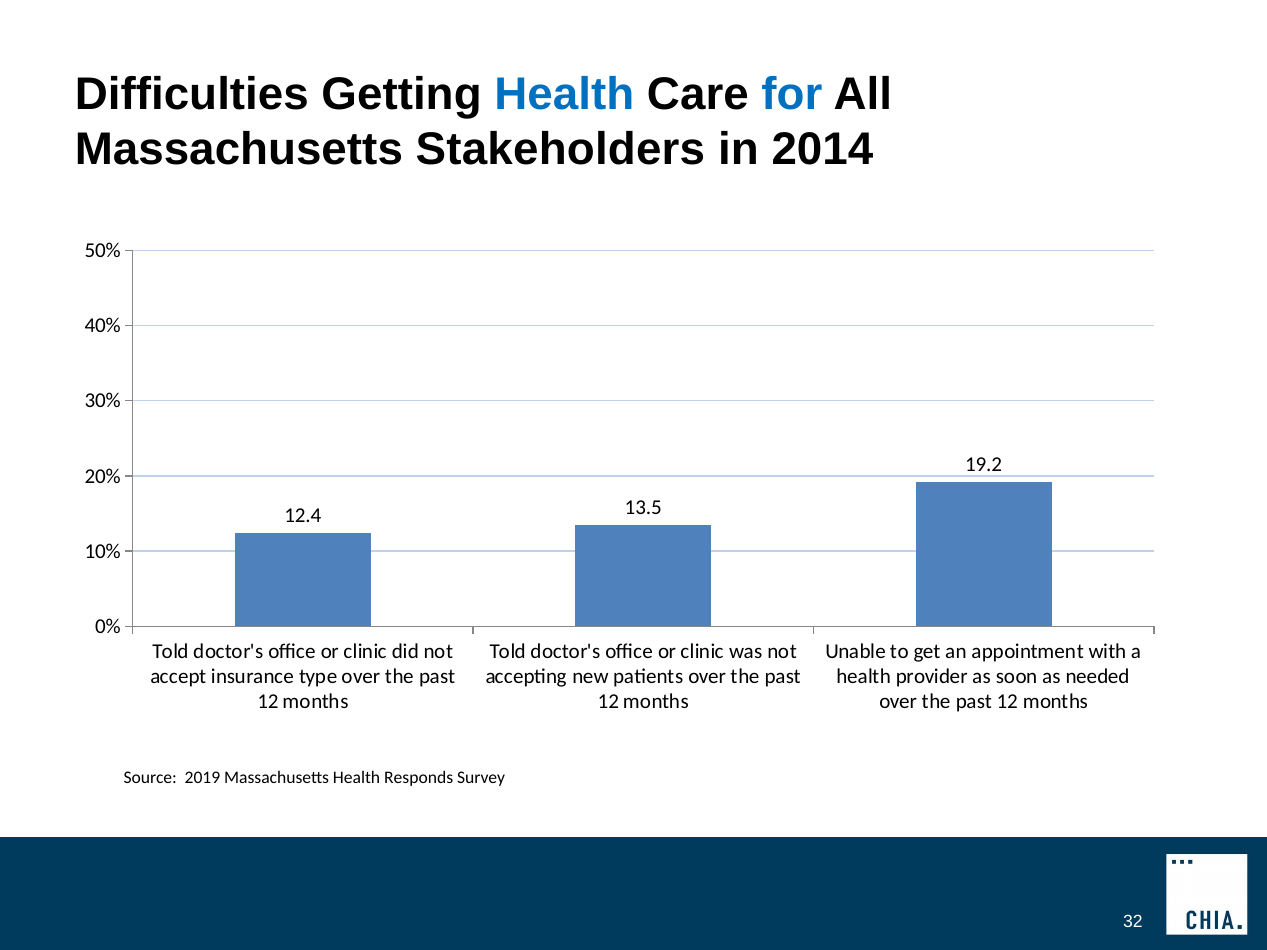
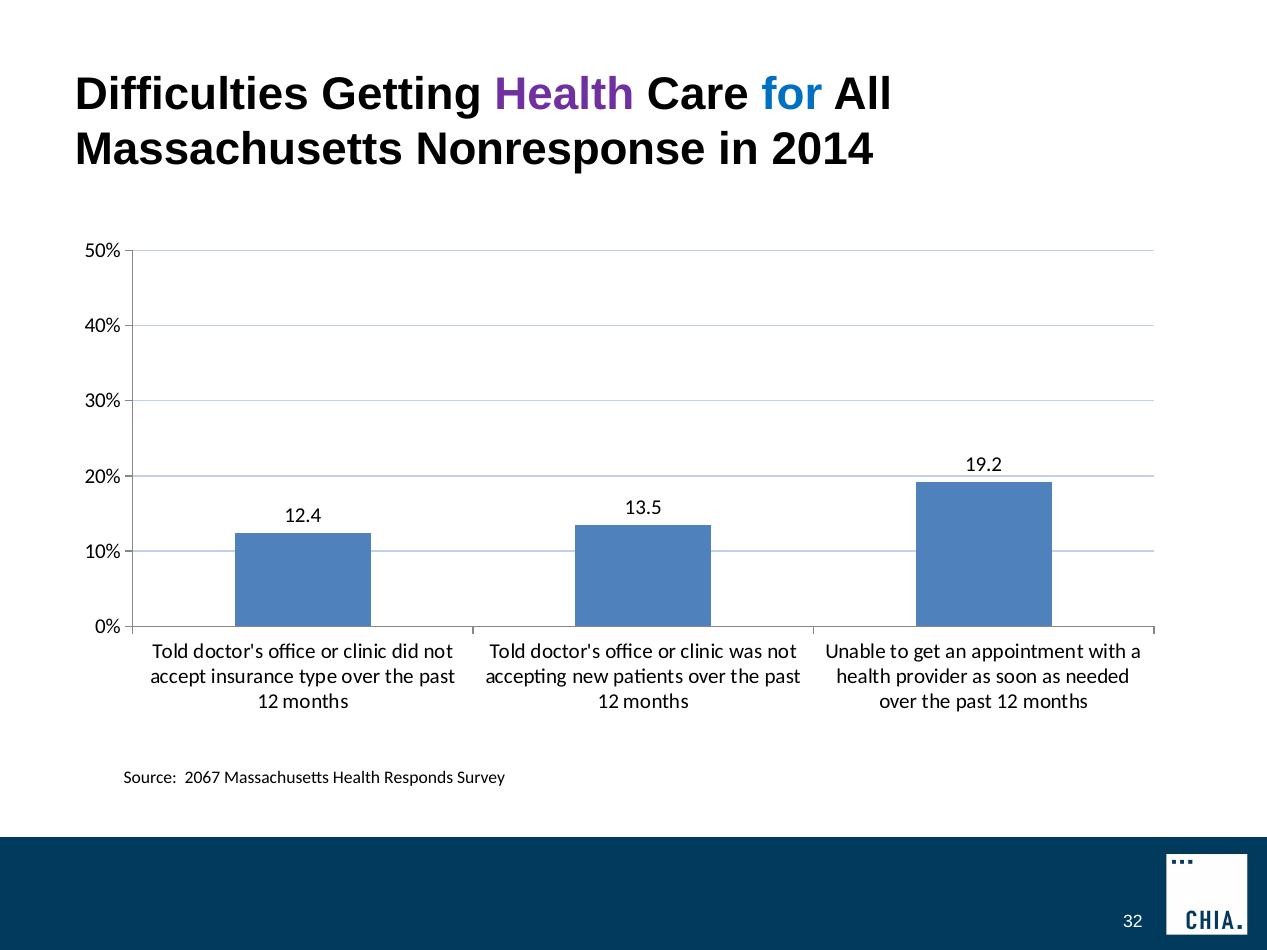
Health at (564, 95) colour: blue -> purple
Stakeholders: Stakeholders -> Nonresponse
2019: 2019 -> 2067
